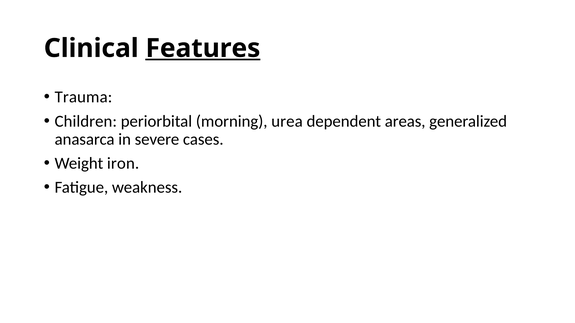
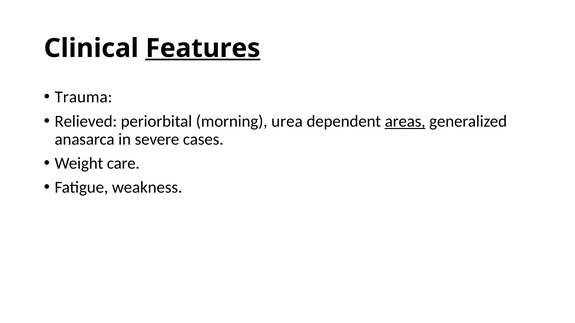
Children: Children -> Relieved
areas underline: none -> present
iron: iron -> care
